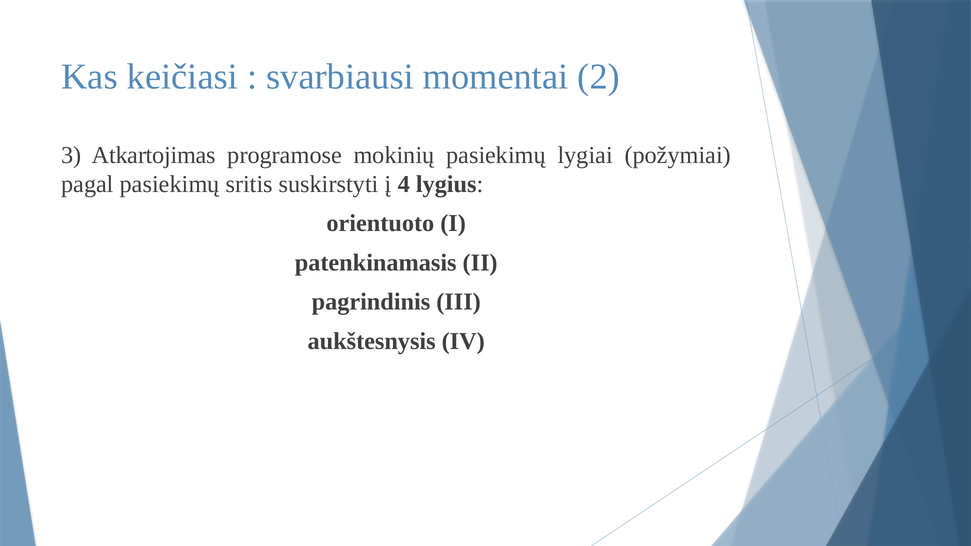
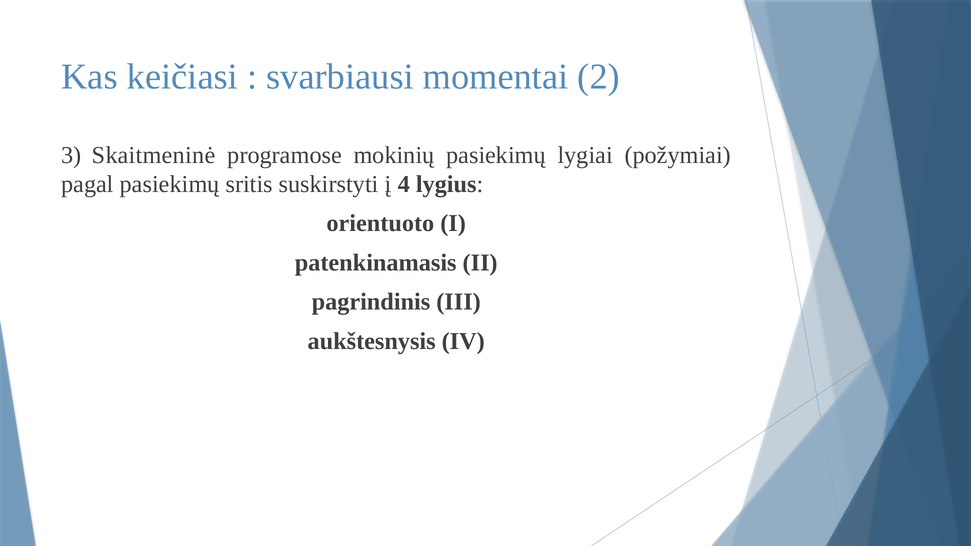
Atkartojimas: Atkartojimas -> Skaitmeninė
